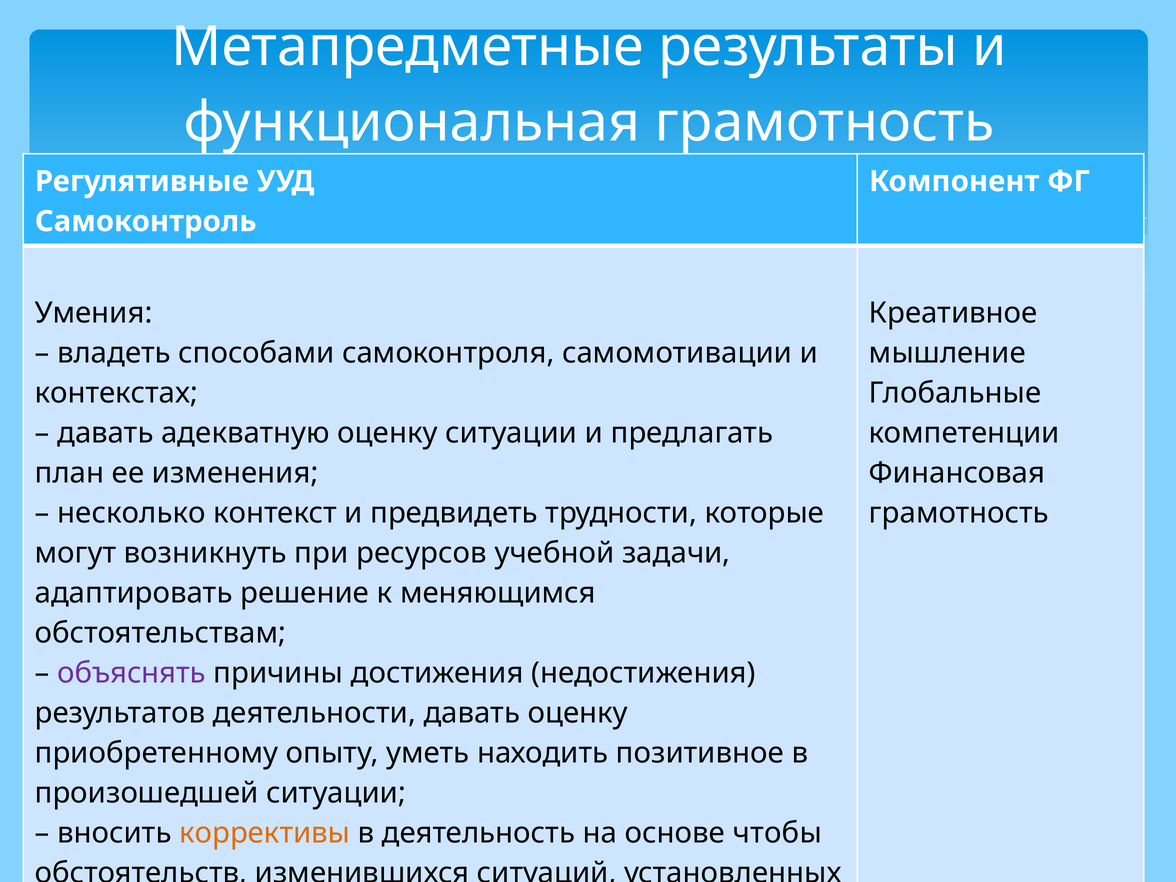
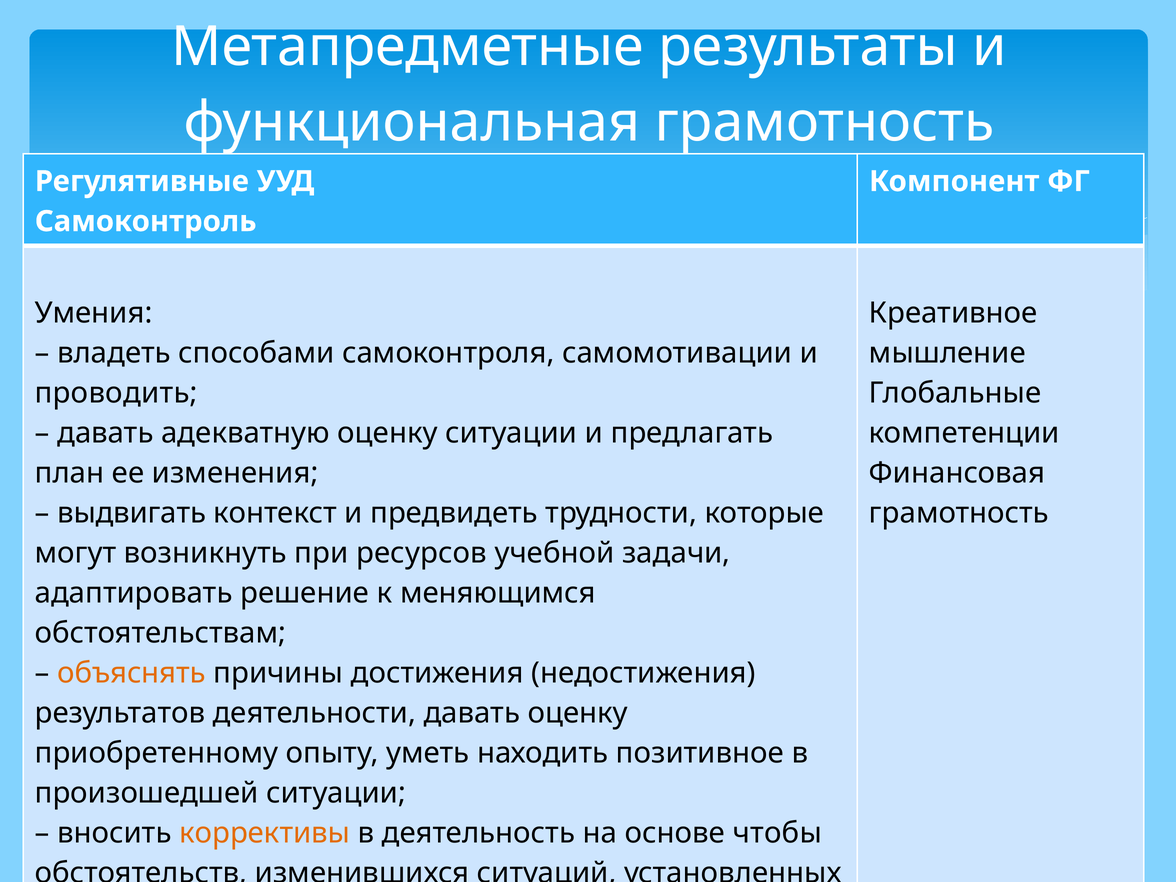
контекстах: контекстах -> проводить
несколько: несколько -> выдвигать
объяснять colour: purple -> orange
